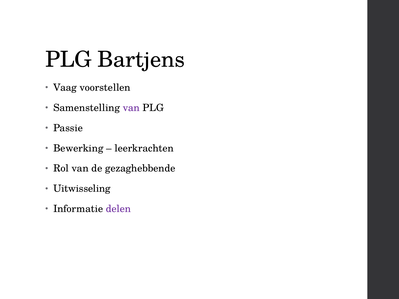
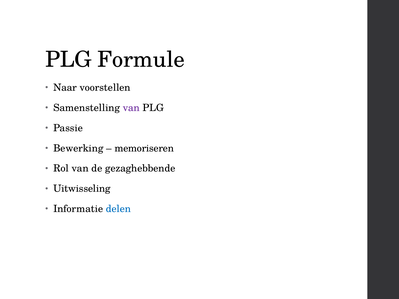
Bartjens: Bartjens -> Formule
Vaag: Vaag -> Naar
leerkrachten: leerkrachten -> memoriseren
delen colour: purple -> blue
